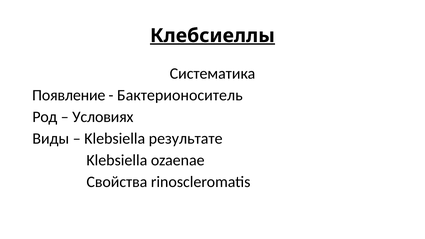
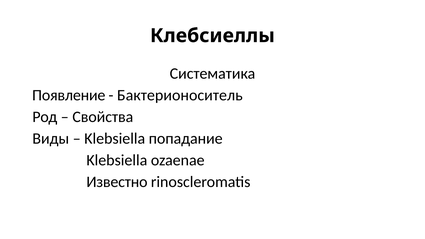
Клебсиеллы underline: present -> none
Условиях: Условиях -> Свойства
результате: результате -> попадание
Свойства: Свойства -> Известно
